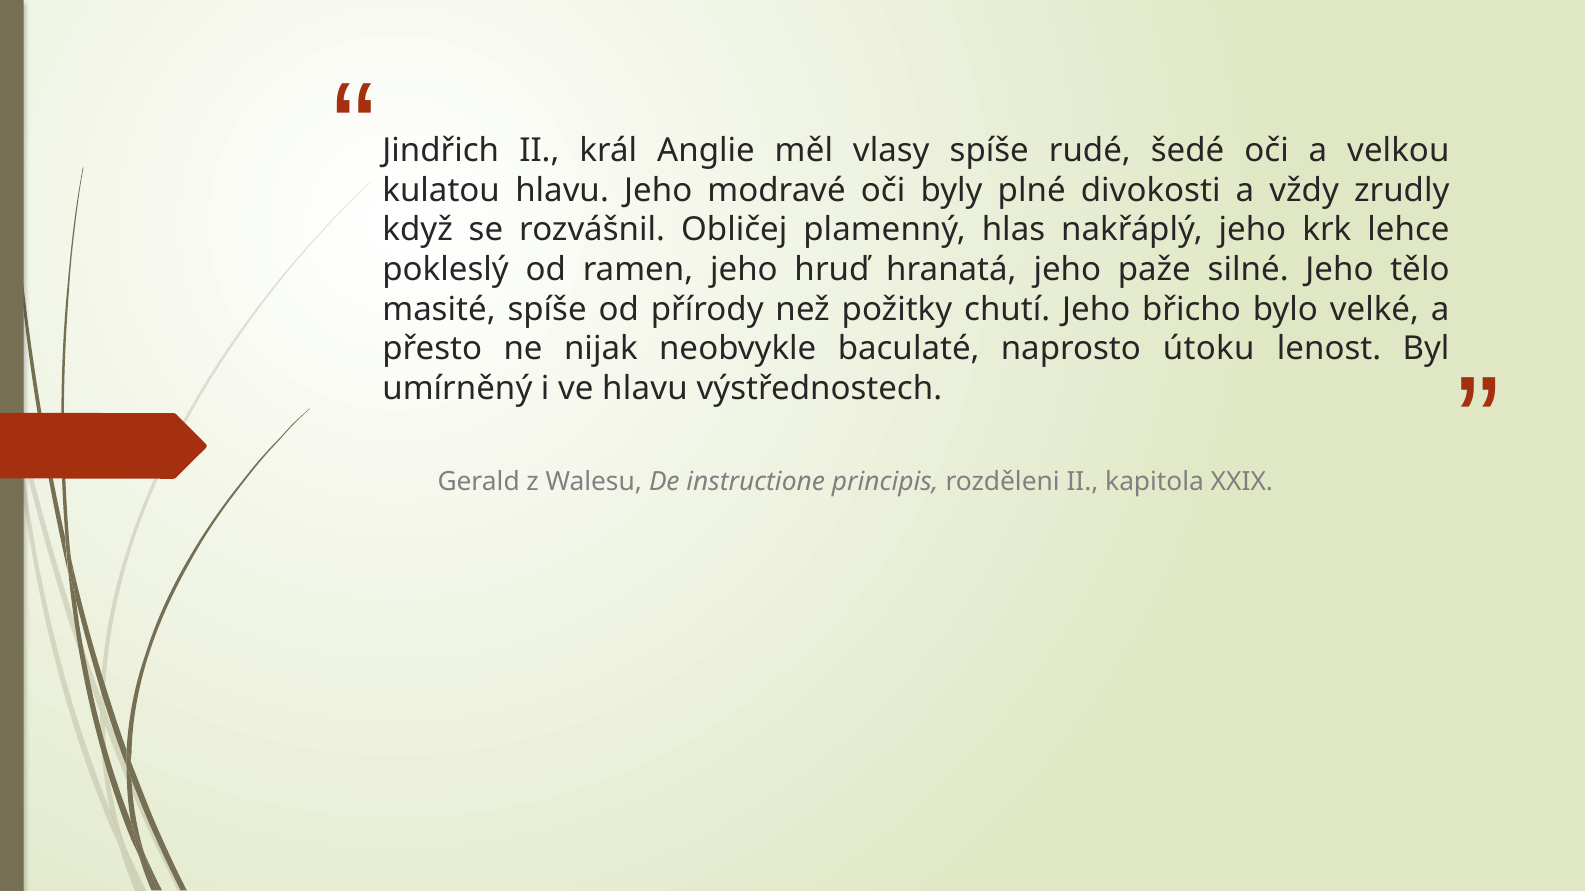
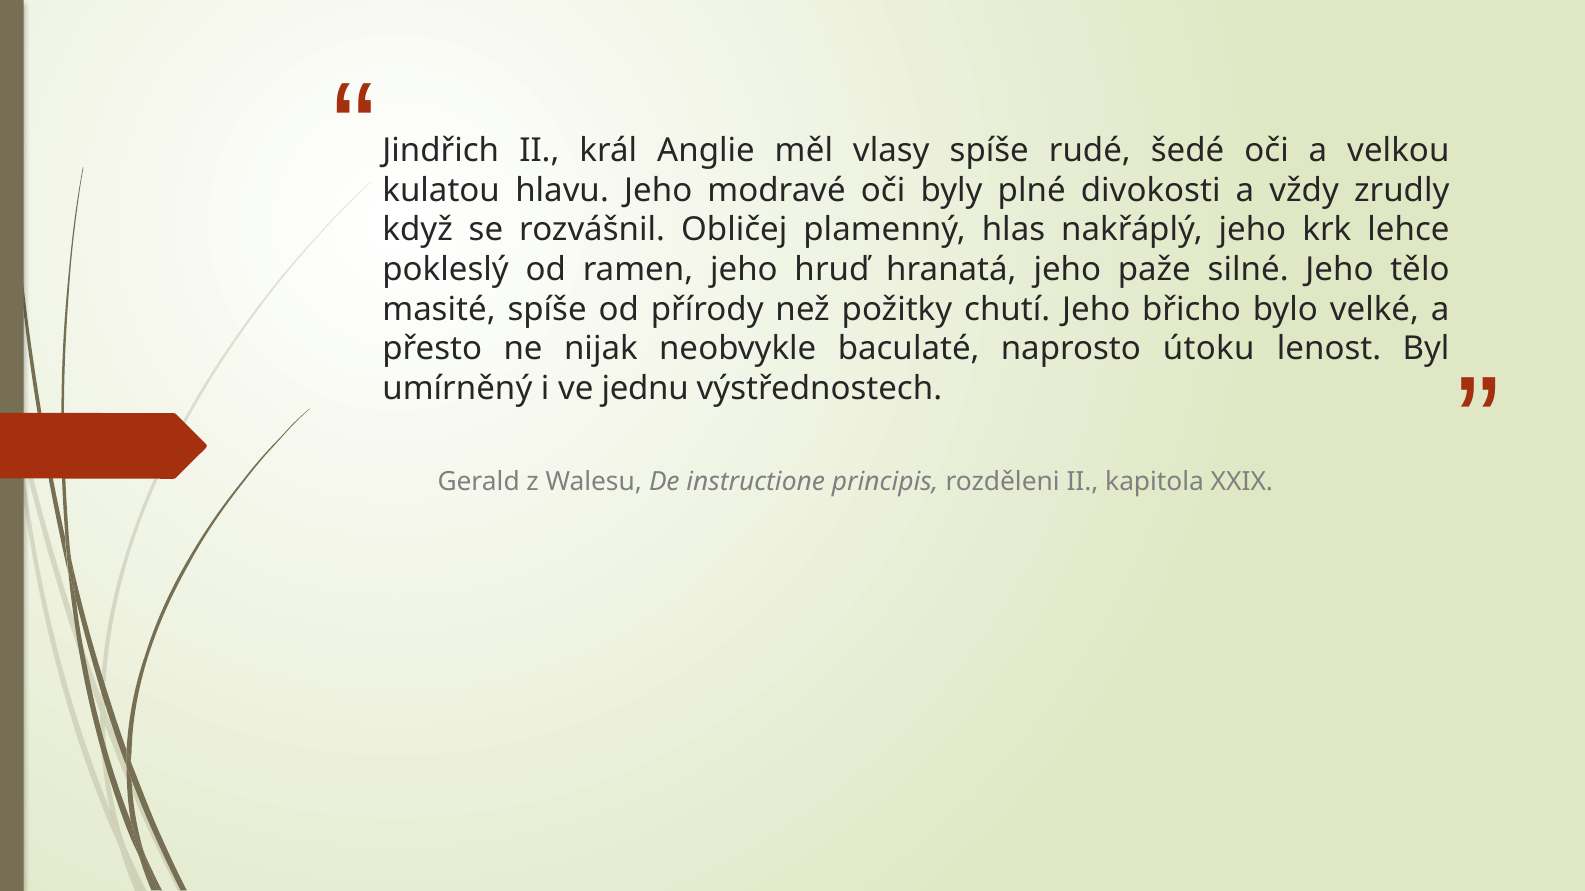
ve hlavu: hlavu -> jednu
